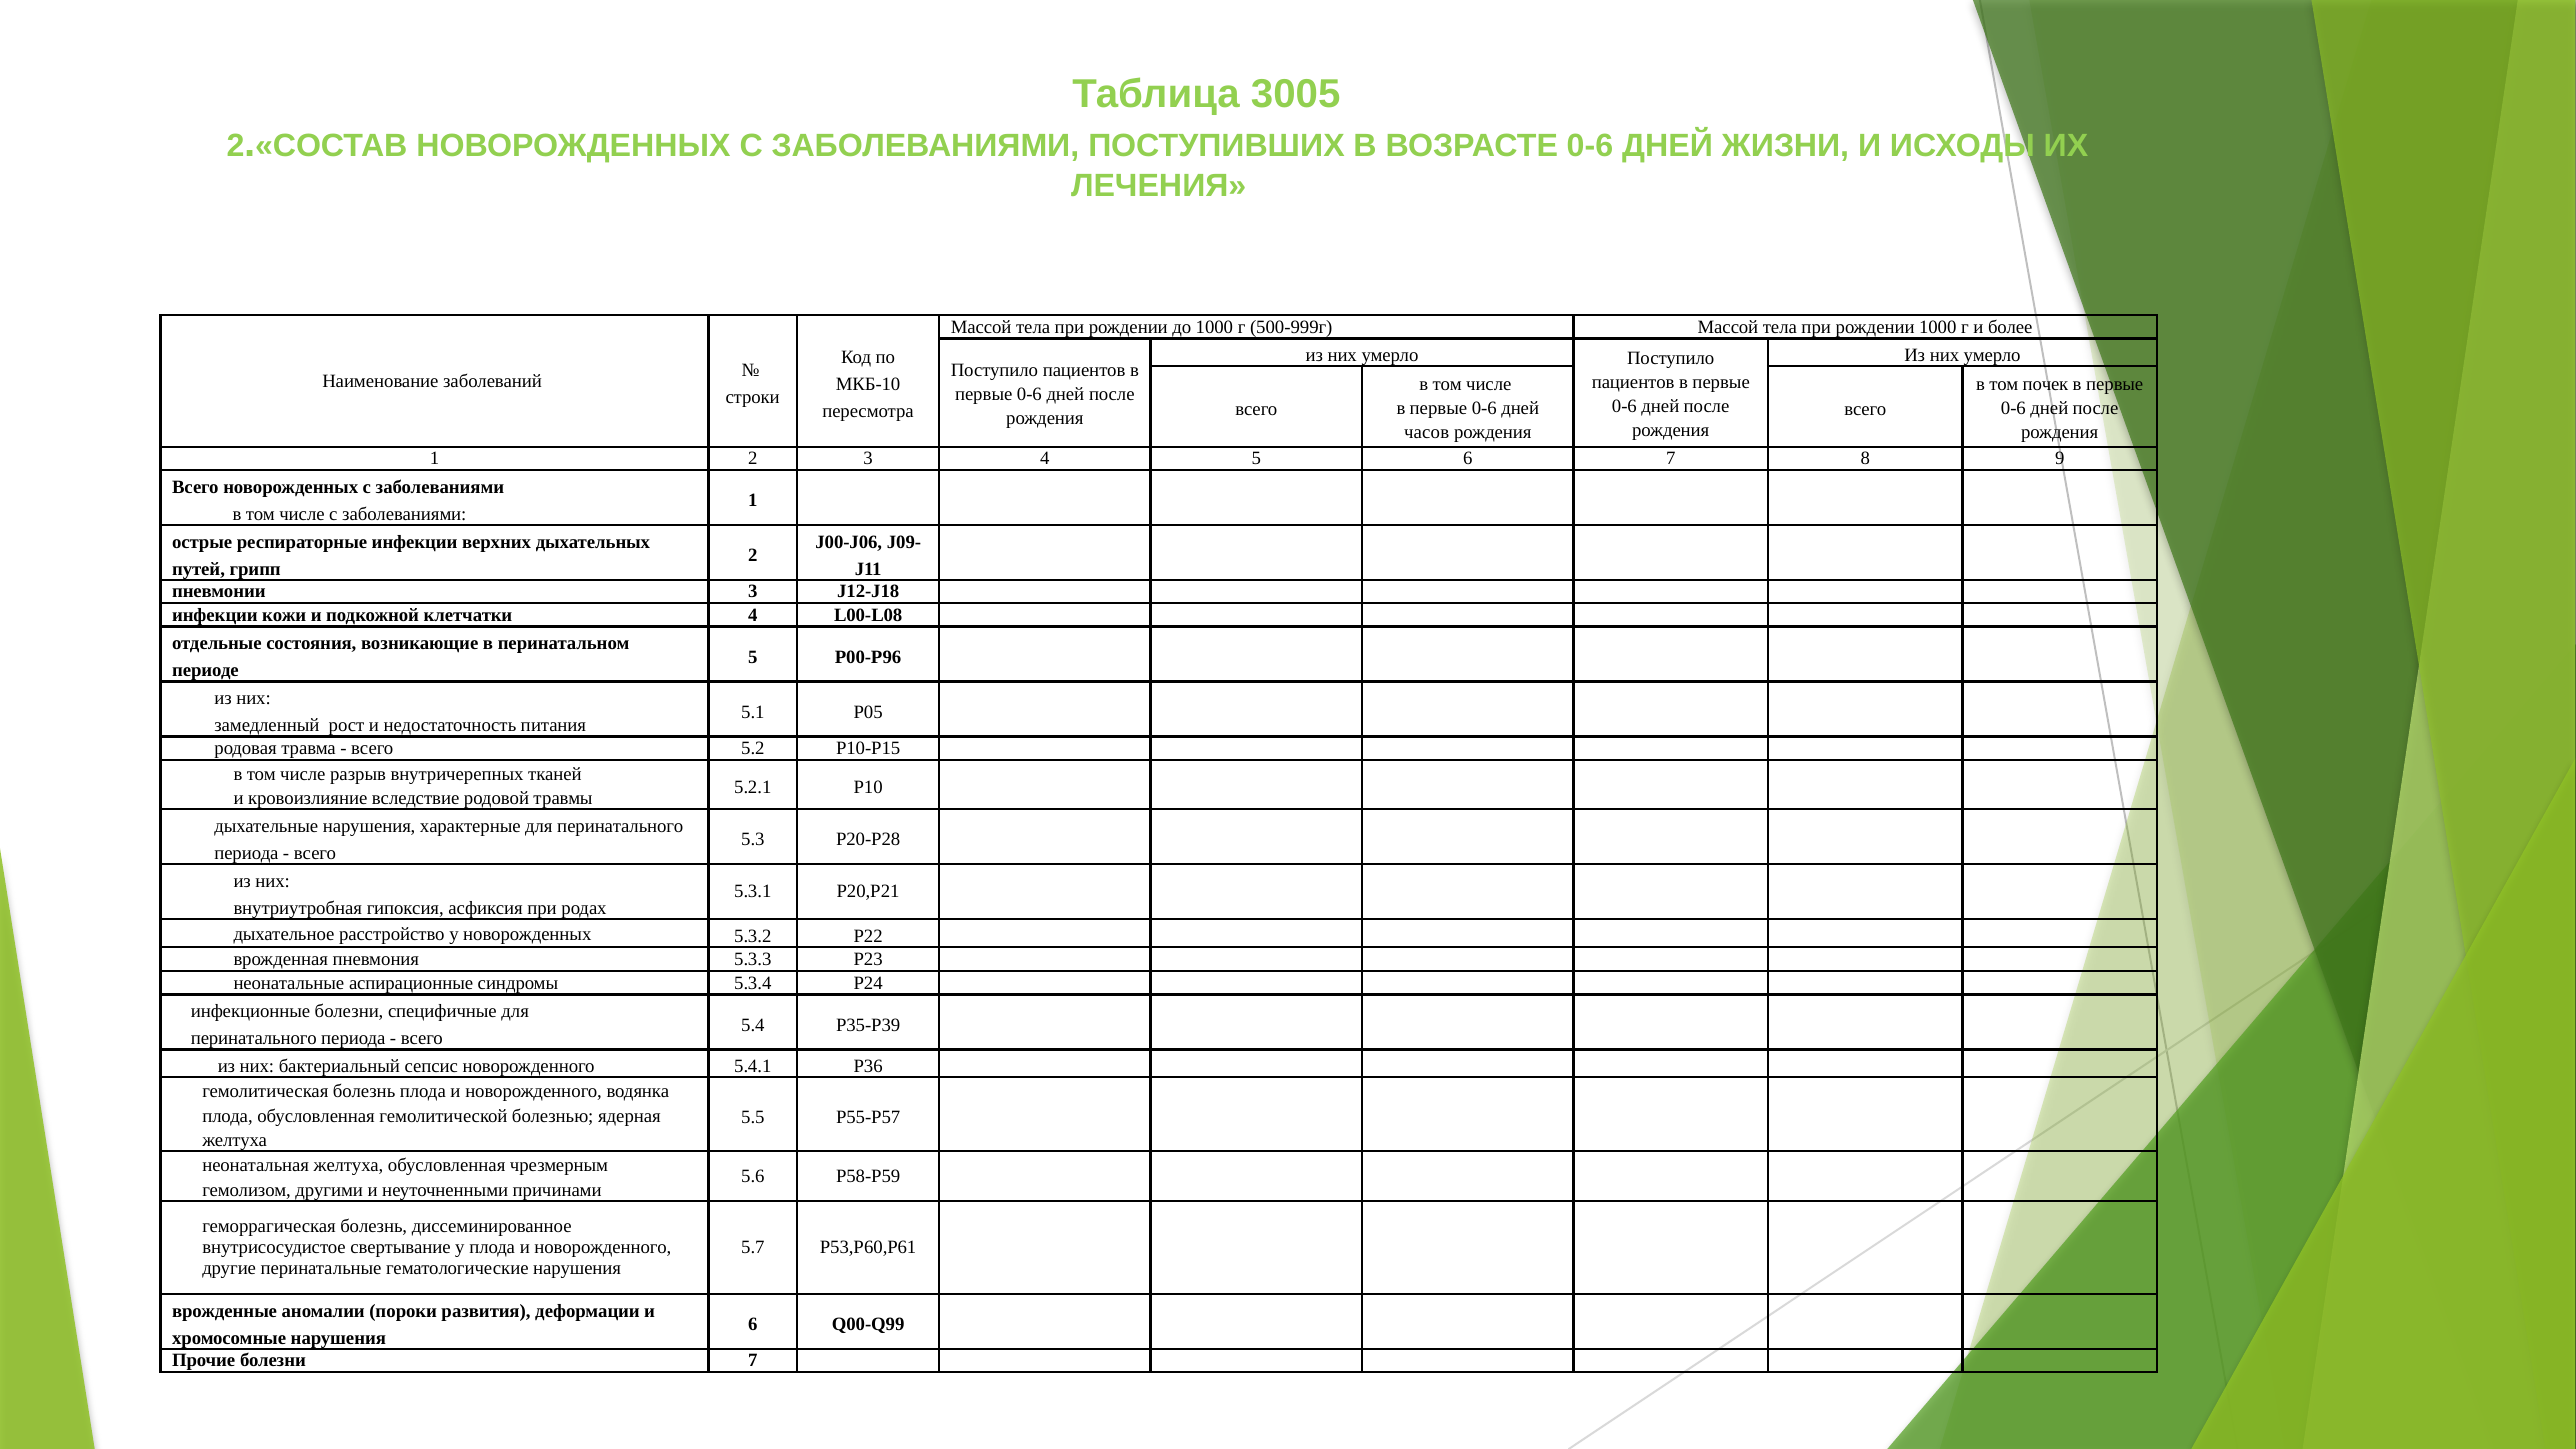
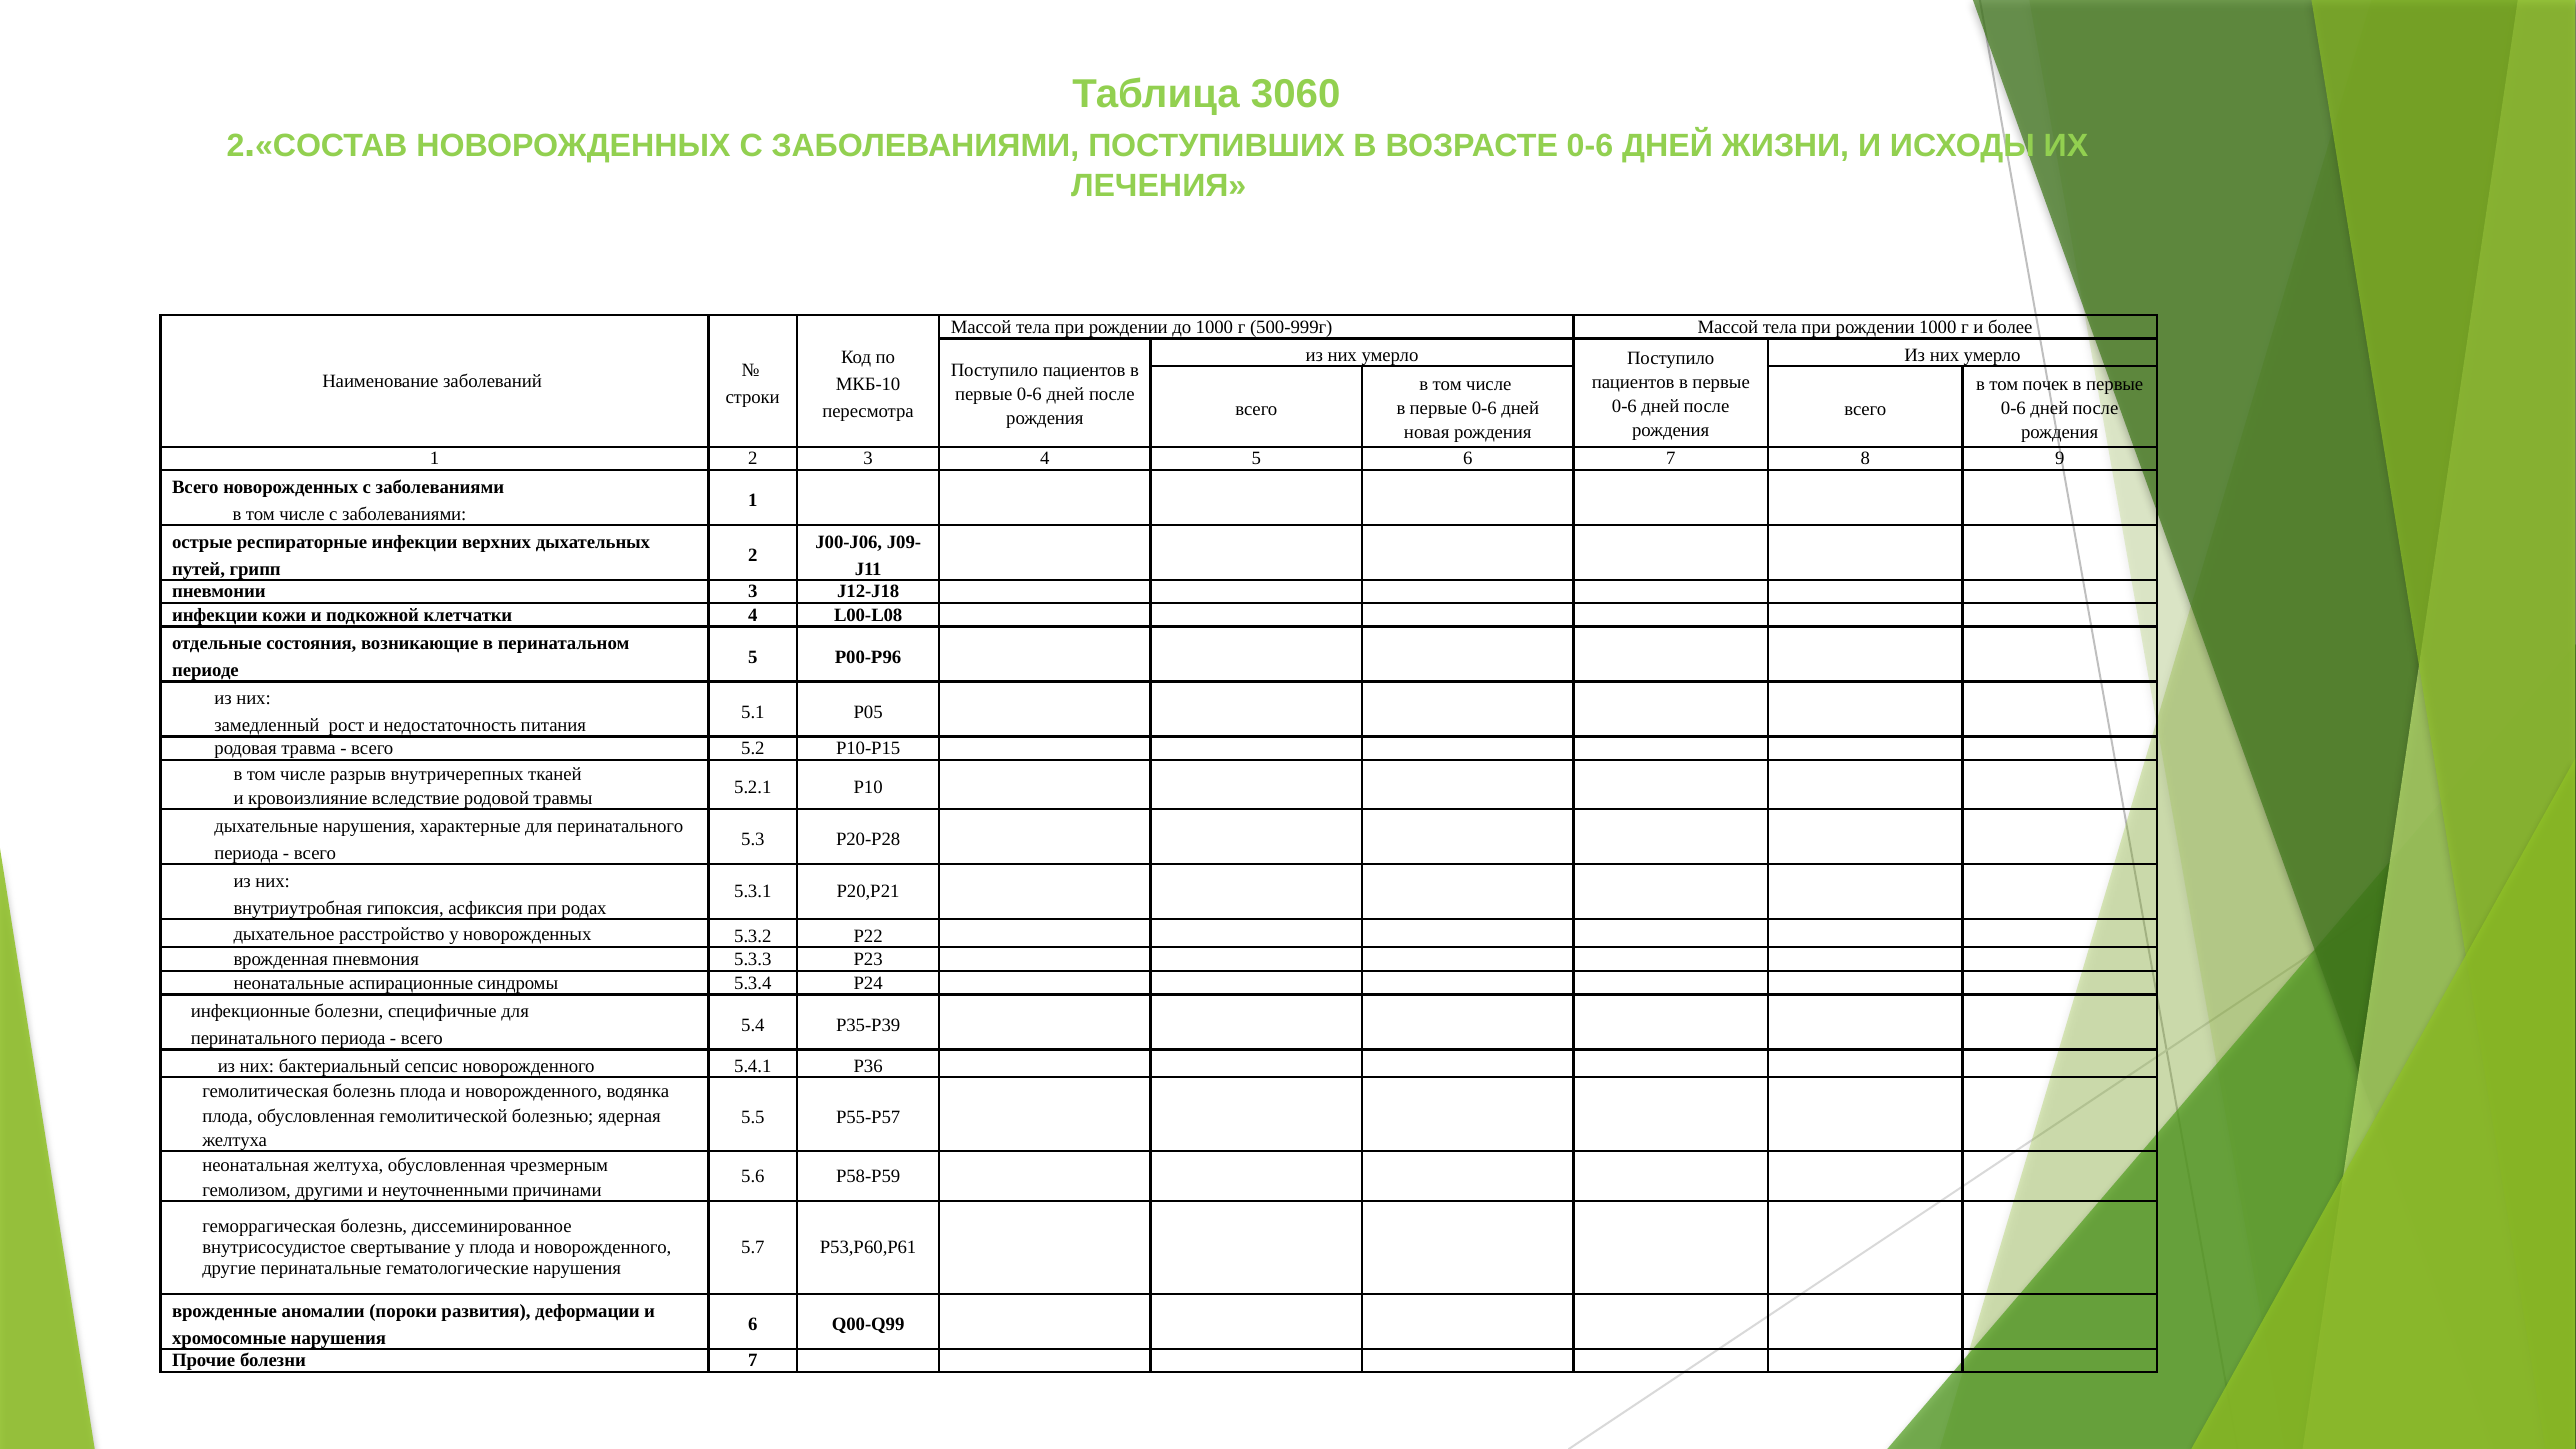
3005: 3005 -> 3060
часов: часов -> новая
